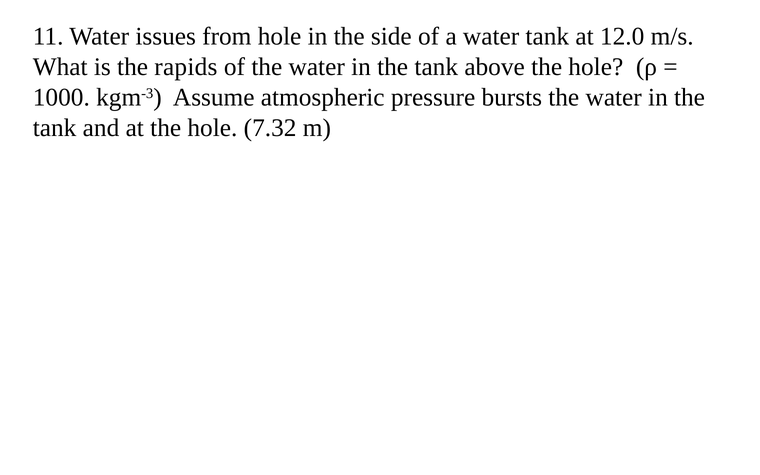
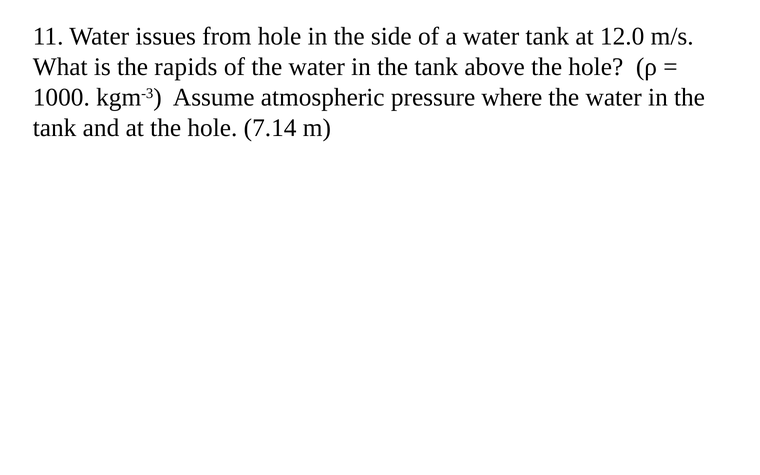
bursts: bursts -> where
7.32: 7.32 -> 7.14
